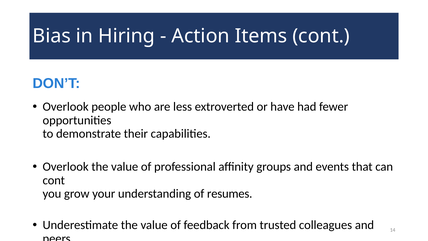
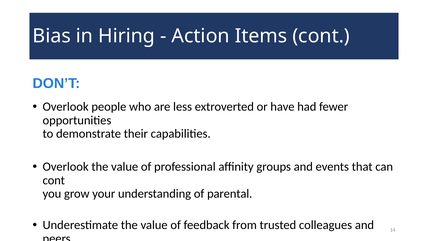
resumes: resumes -> parental
